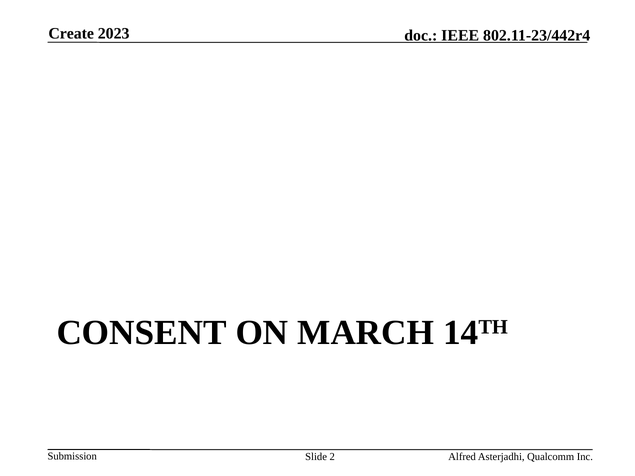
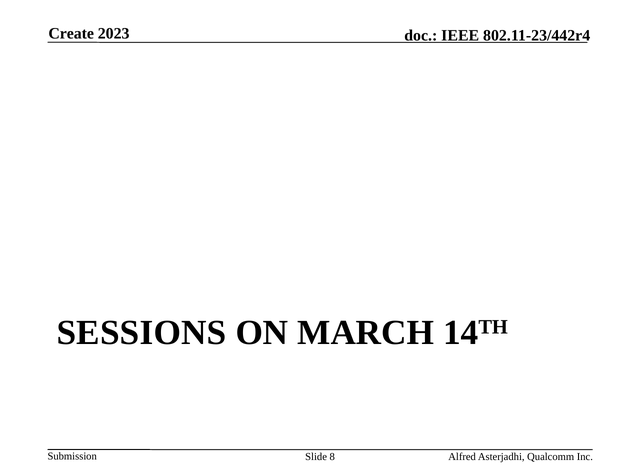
CONSENT: CONSENT -> SESSIONS
2: 2 -> 8
